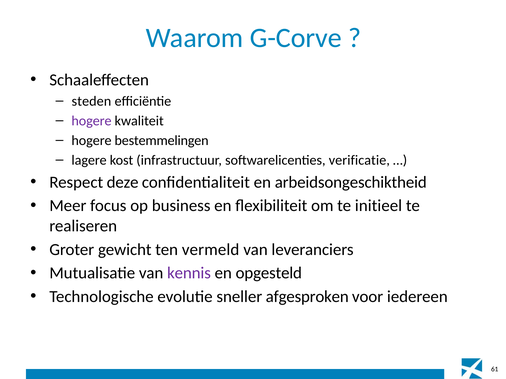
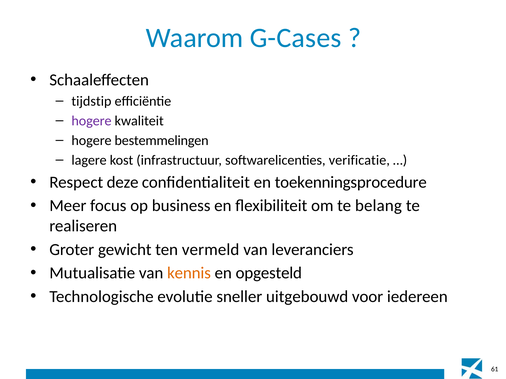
G-Corve: G-Corve -> G-Cases
steden: steden -> tijdstip
arbeidsongeschiktheid: arbeidsongeschiktheid -> toekenningsprocedure
initieel: initieel -> belang
kennis colour: purple -> orange
afgesproken: afgesproken -> uitgebouwd
